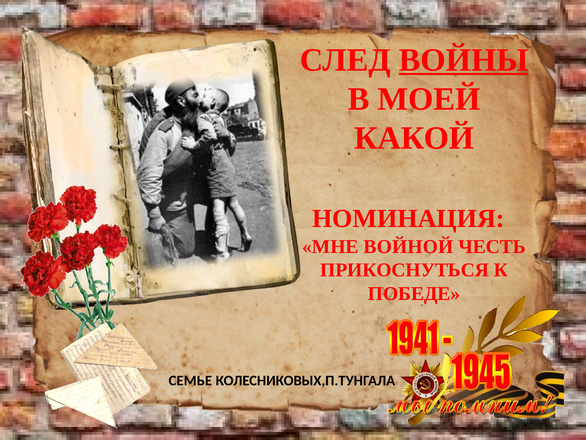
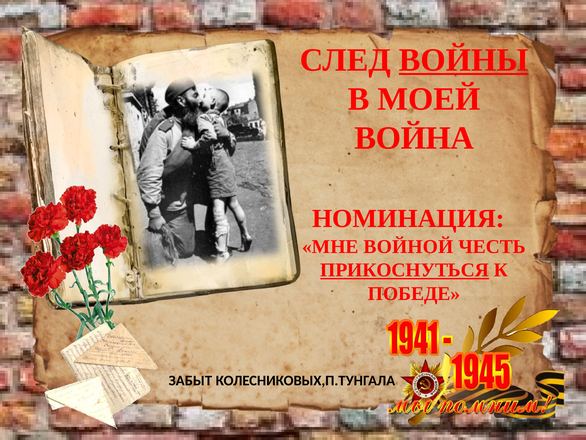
КАКОЙ: КАКОЙ -> ВОЙНА
ПРИКОСНУТЬСЯ underline: none -> present
СЕМЬЕ: СЕМЬЕ -> ЗАБЫТ
